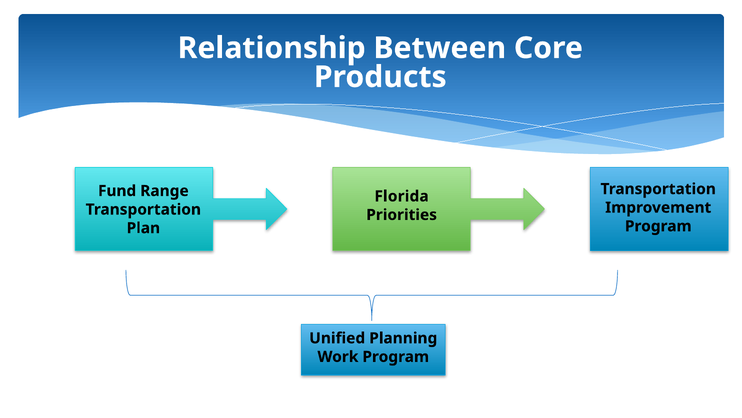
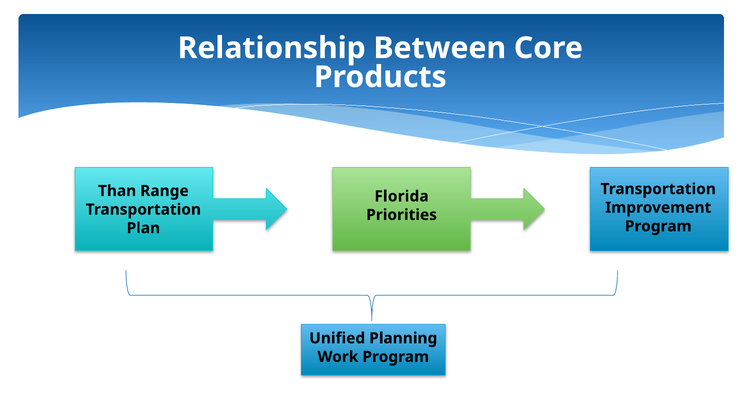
Fund: Fund -> Than
